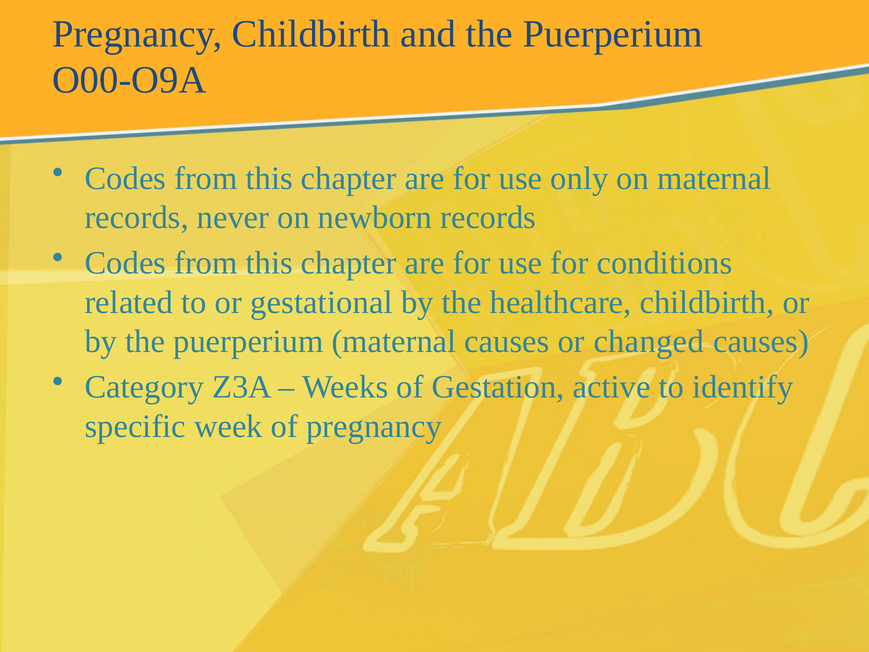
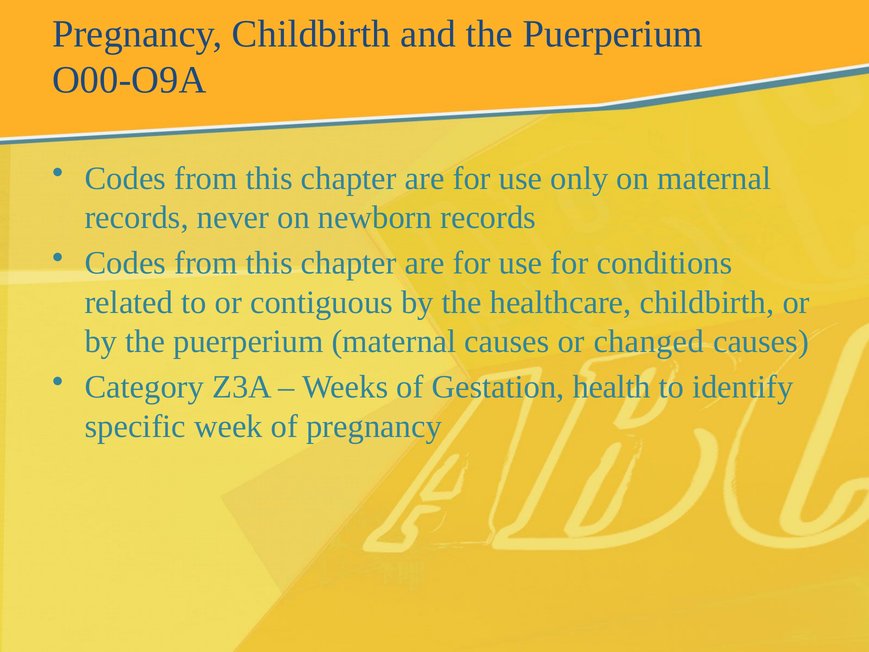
gestational: gestational -> contiguous
active: active -> health
